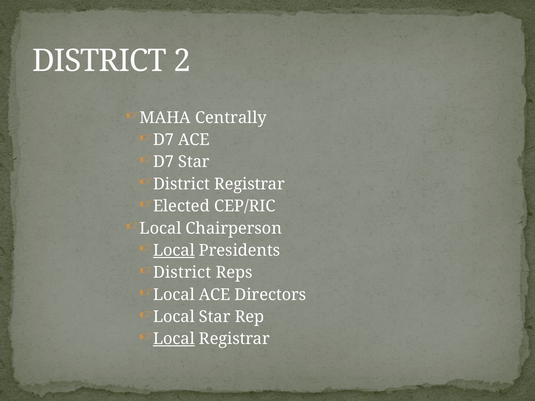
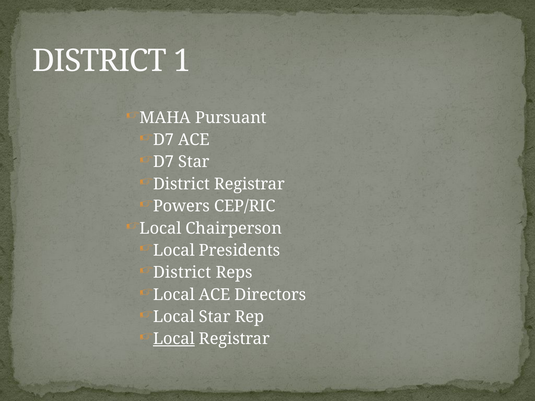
2: 2 -> 1
Centrally: Centrally -> Pursuant
Elected: Elected -> Powers
Local at (174, 251) underline: present -> none
